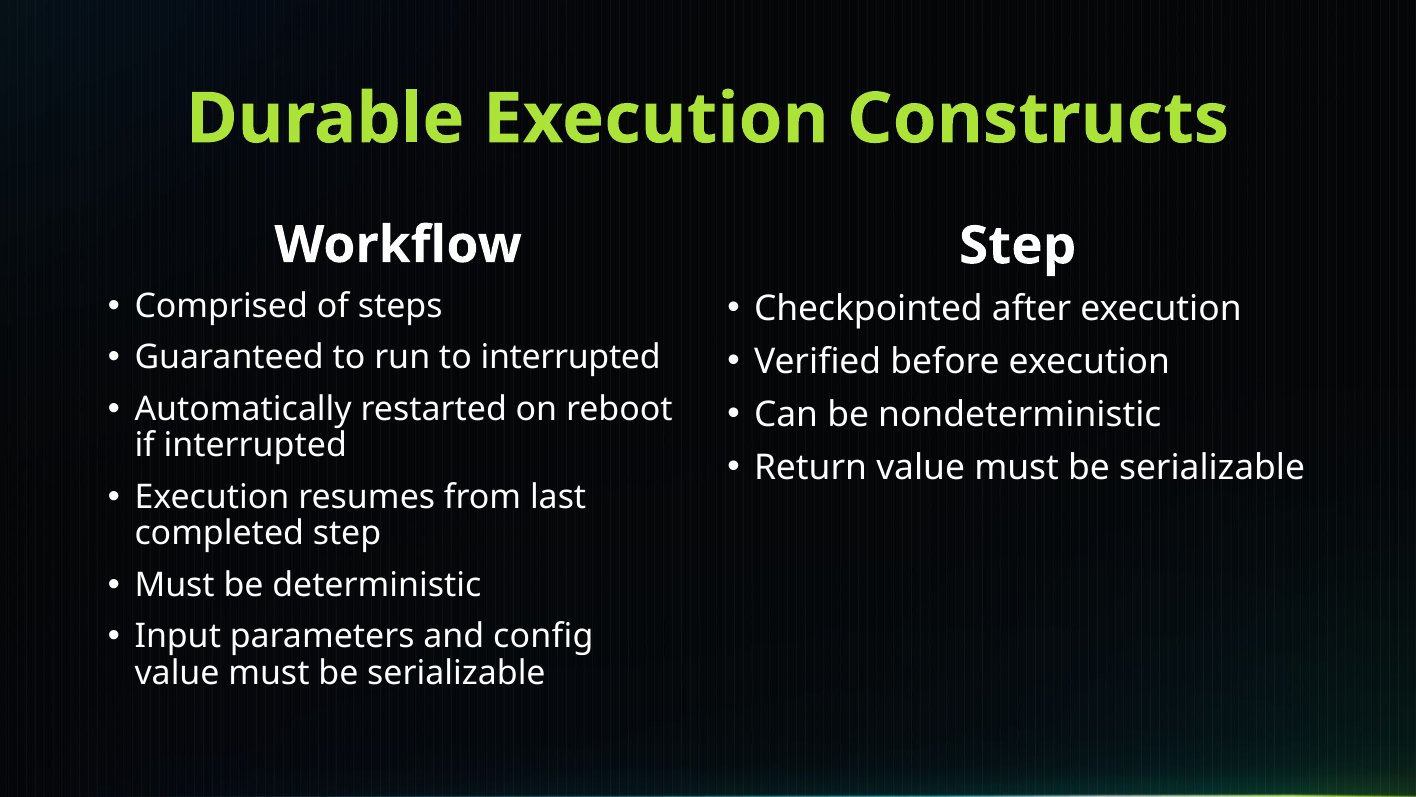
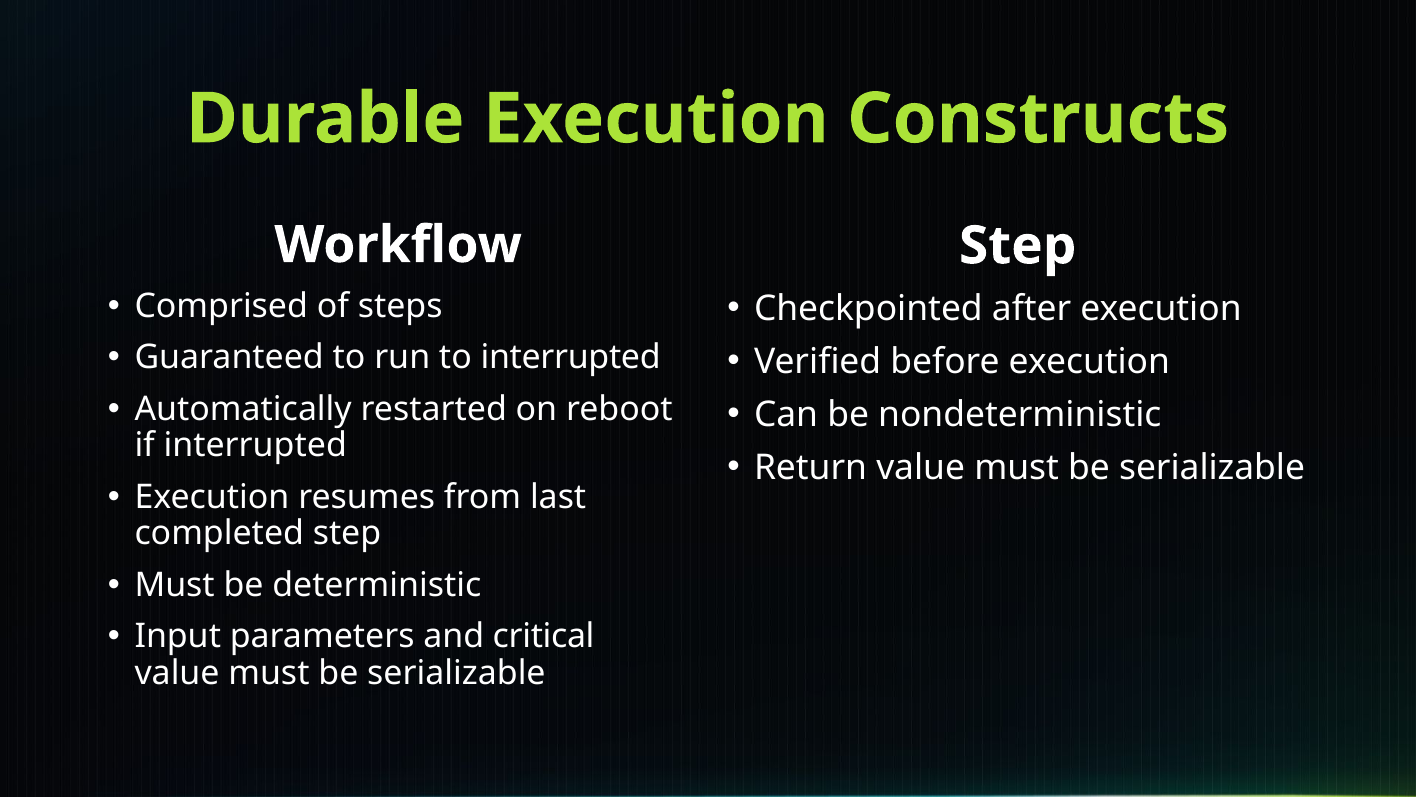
config: config -> critical
